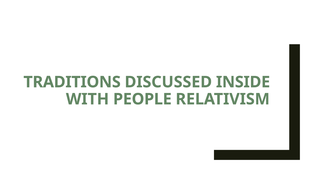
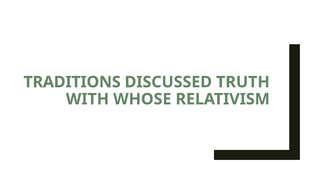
INSIDE: INSIDE -> TRUTH
PEOPLE: PEOPLE -> WHOSE
